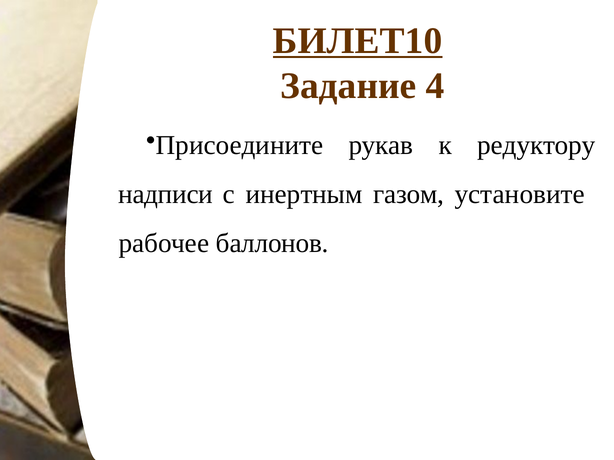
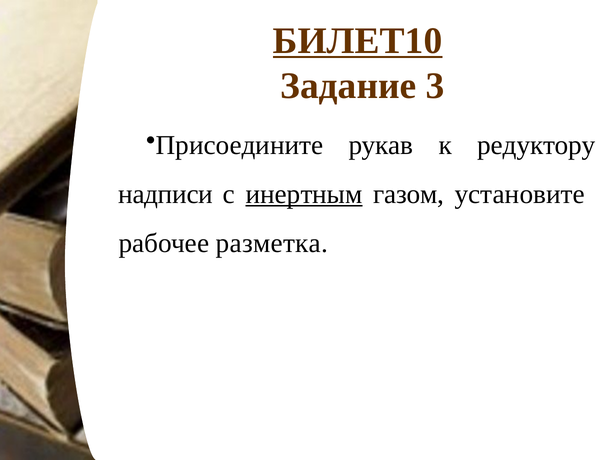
4: 4 -> 3
инертным underline: none -> present
баллонов: баллонов -> разметка
